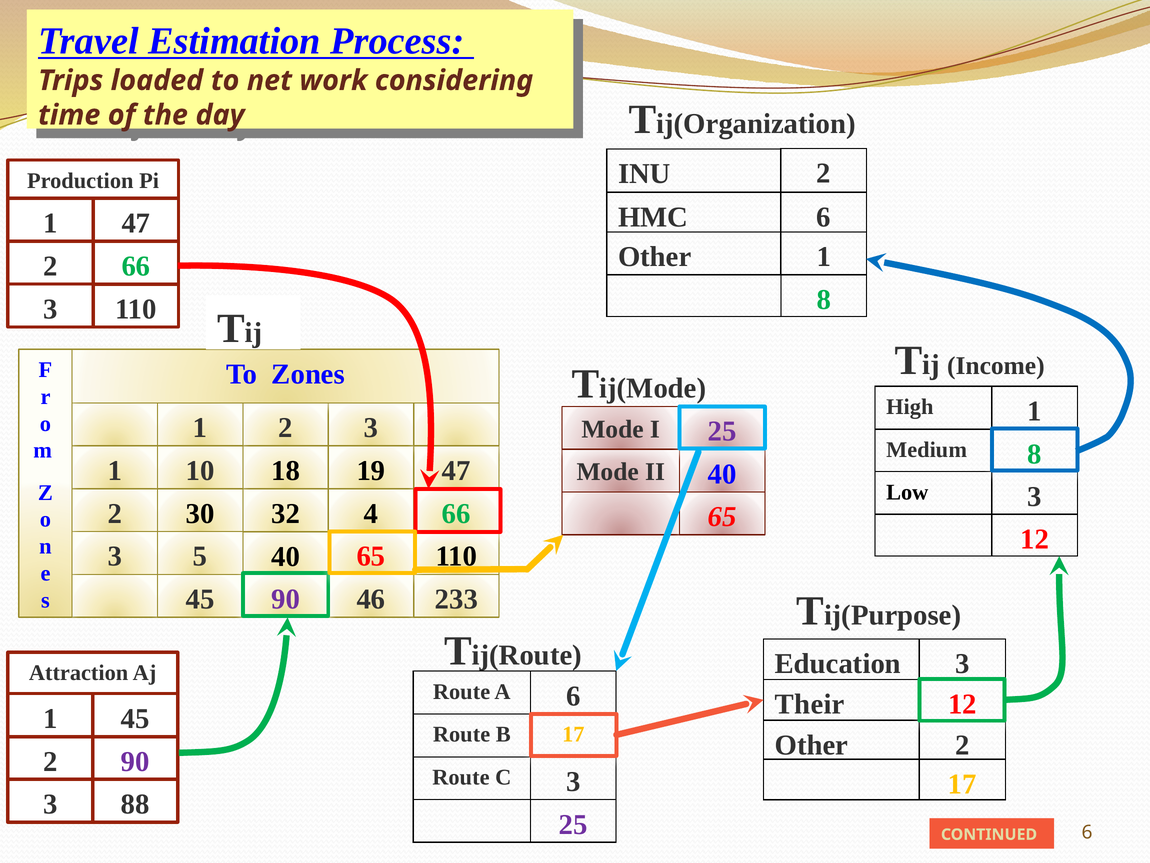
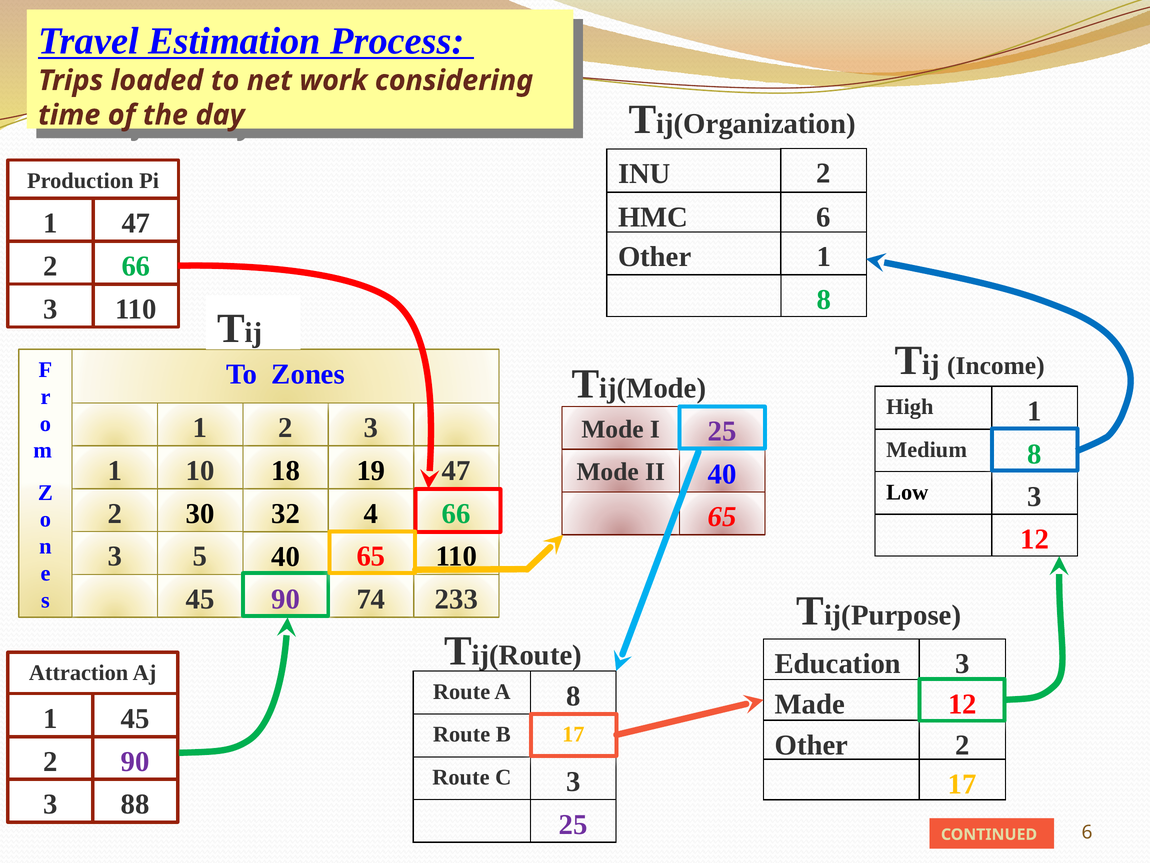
46: 46 -> 74
A 6: 6 -> 8
Their: Their -> Made
